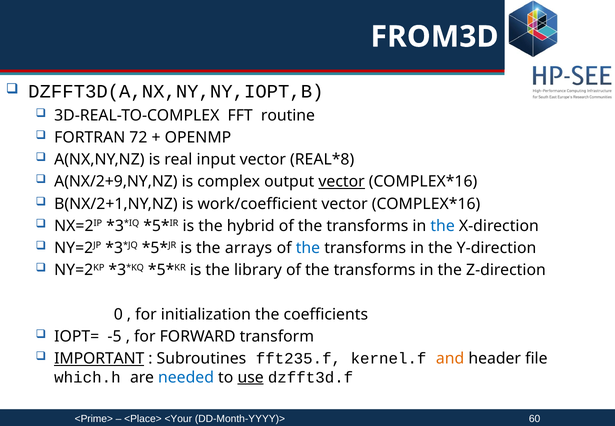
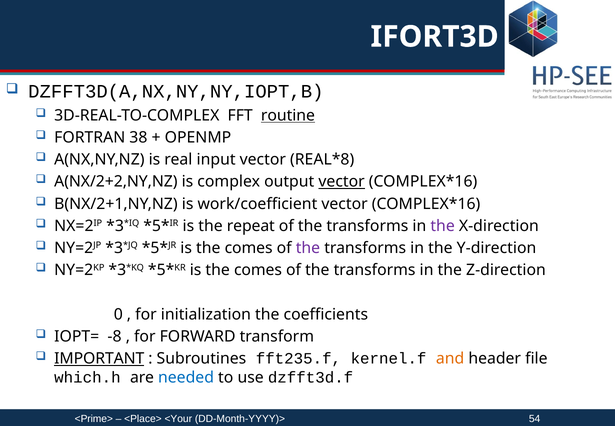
FROM3D: FROM3D -> IFORT3D
routine underline: none -> present
72: 72 -> 38
A(NX/2+9,NY,NZ: A(NX/2+9,NY,NZ -> A(NX/2+2,NY,NZ
hybrid: hybrid -> repeat
the at (443, 226) colour: blue -> purple
arrays at (248, 248): arrays -> comes
the at (308, 248) colour: blue -> purple
library at (258, 270): library -> comes
-5: -5 -> -8
use underline: present -> none
60: 60 -> 54
